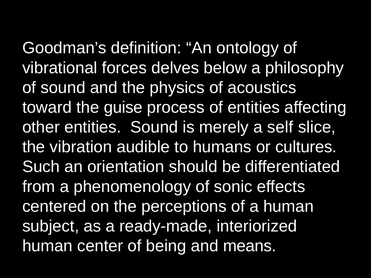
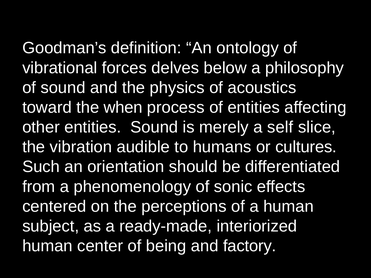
guise: guise -> when
means: means -> factory
